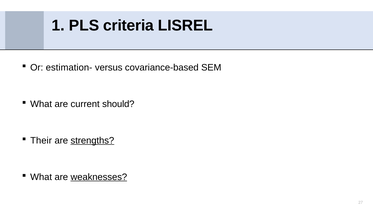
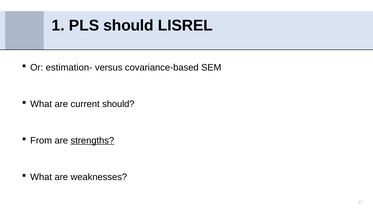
PLS criteria: criteria -> should
Their: Their -> From
weaknesses underline: present -> none
